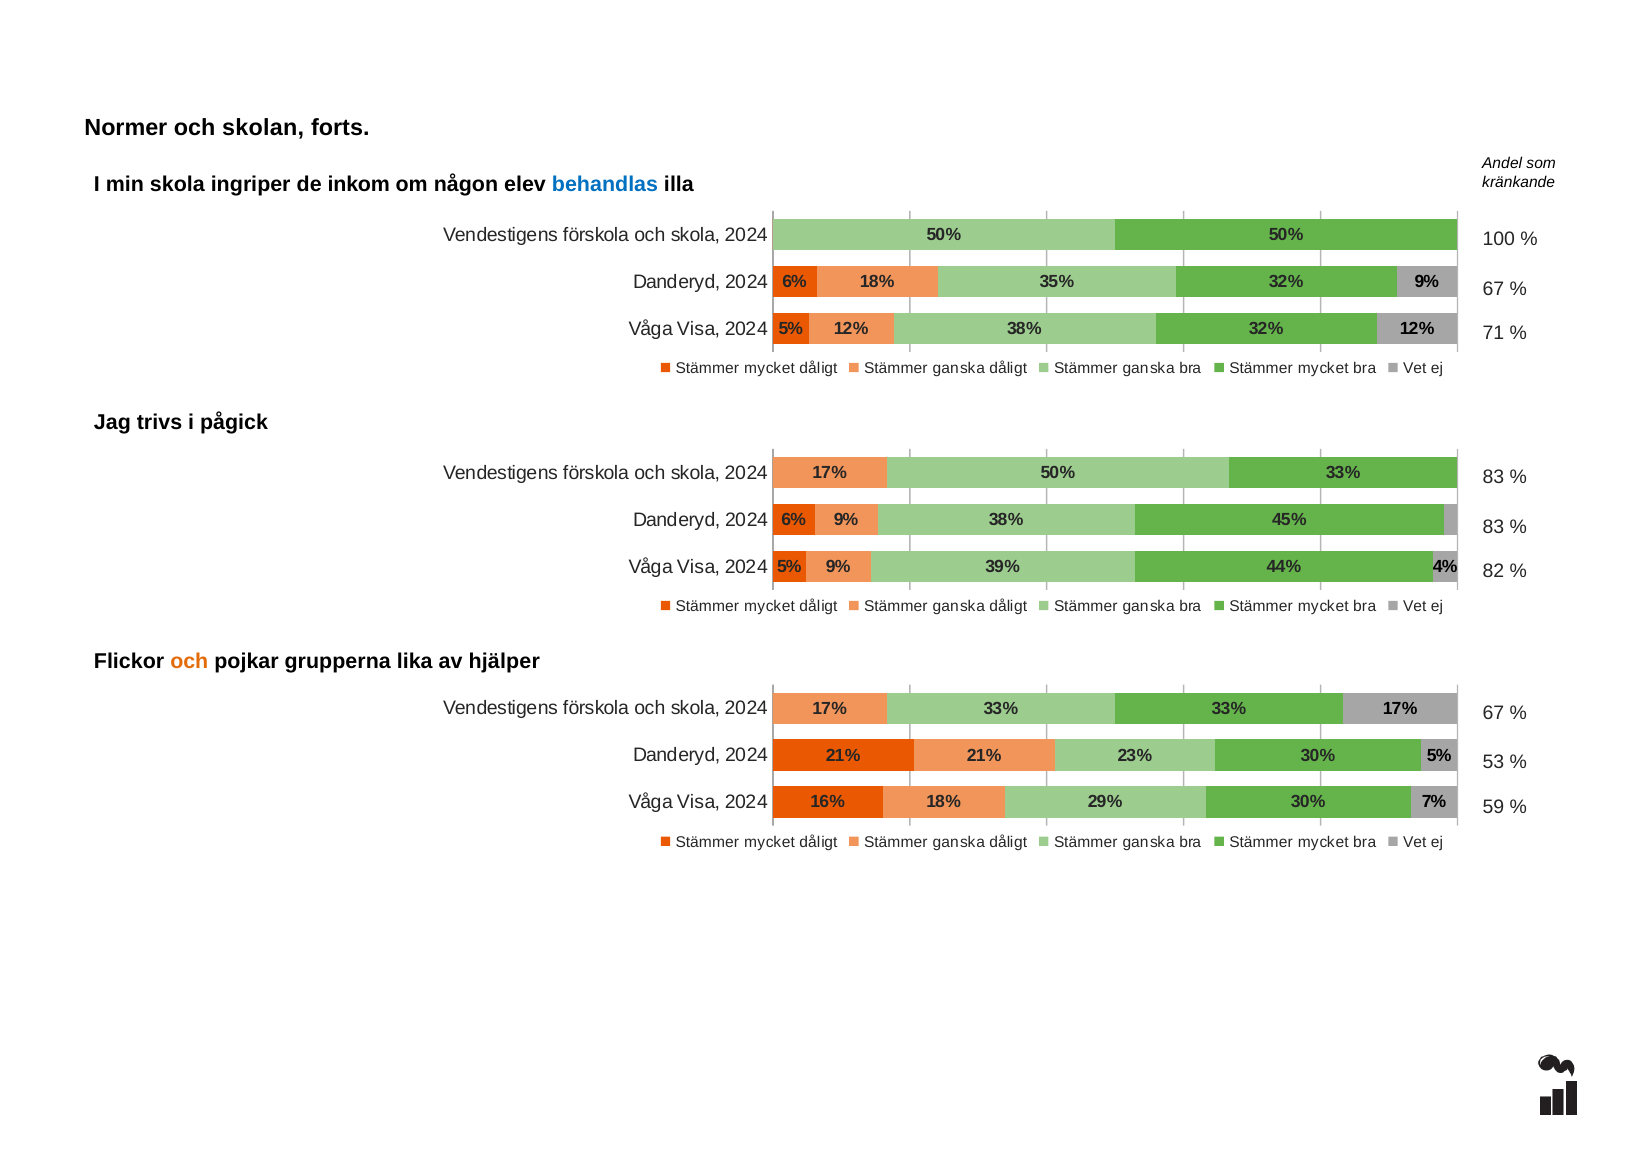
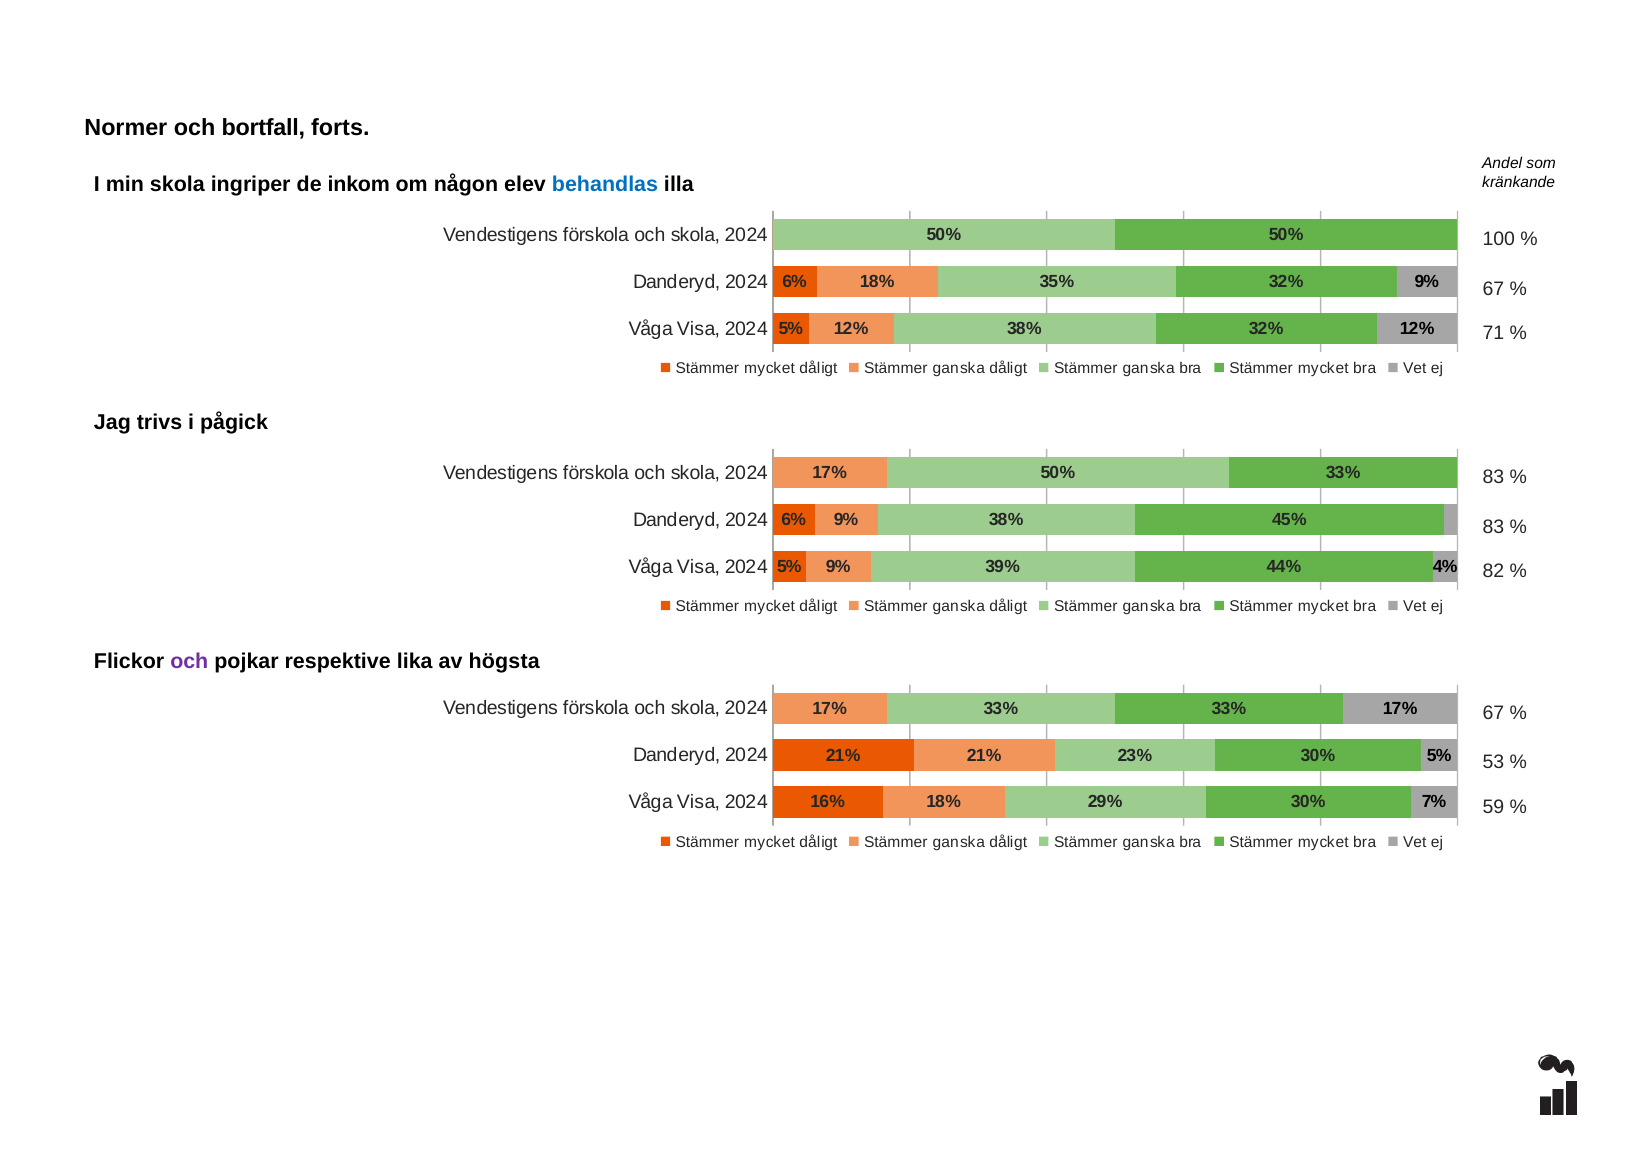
skolan: skolan -> bortfall
och at (189, 662) colour: orange -> purple
grupperna: grupperna -> respektive
hjälper: hjälper -> högsta
